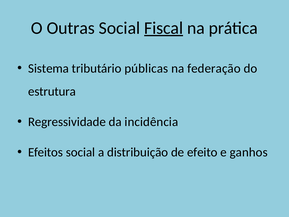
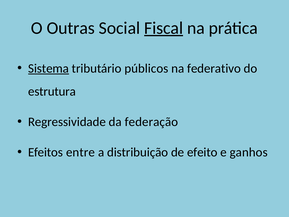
Sistema underline: none -> present
públicas: públicas -> públicos
federação: federação -> federativo
incidência: incidência -> federação
Efeitos social: social -> entre
